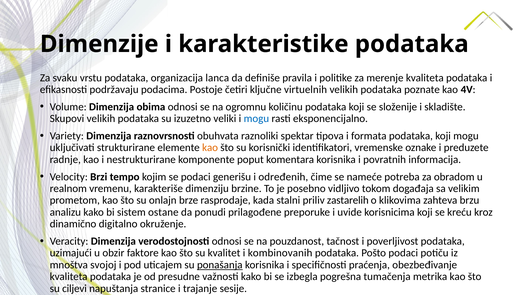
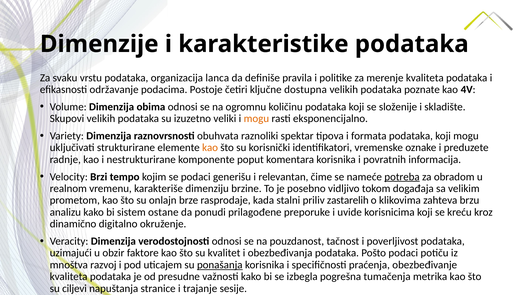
podržavaju: podržavaju -> održavanje
virtuelnih: virtuelnih -> dostupna
mogu at (256, 119) colour: blue -> orange
određenih: određenih -> relevantan
potreba underline: none -> present
kombinovanih: kombinovanih -> obezbeđivanja
svojoj: svojoj -> razvoj
